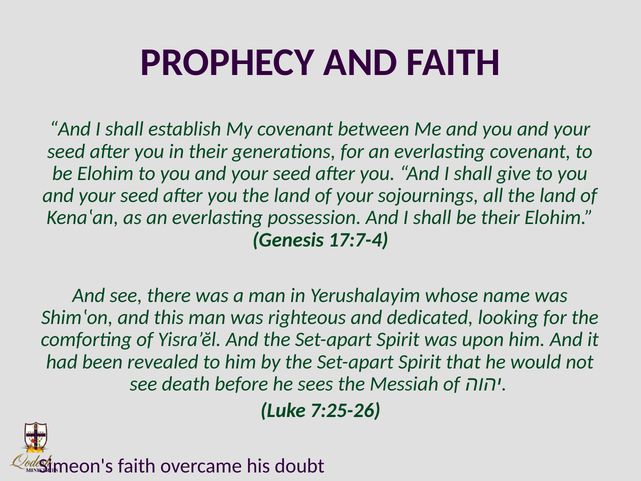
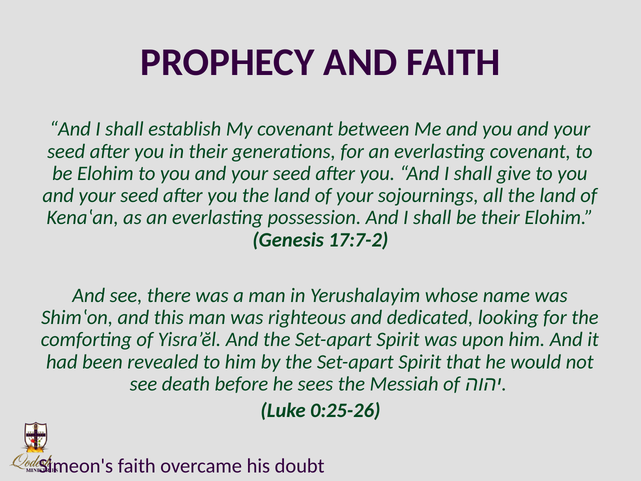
17:7-4: 17:7-4 -> 17:7-2
7:25-26: 7:25-26 -> 0:25-26
